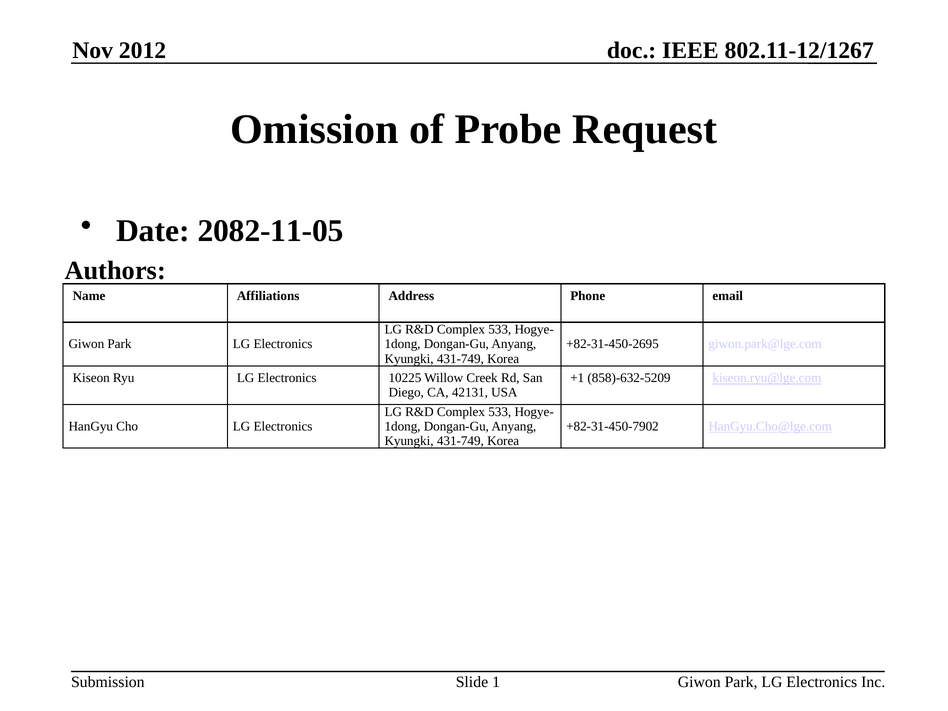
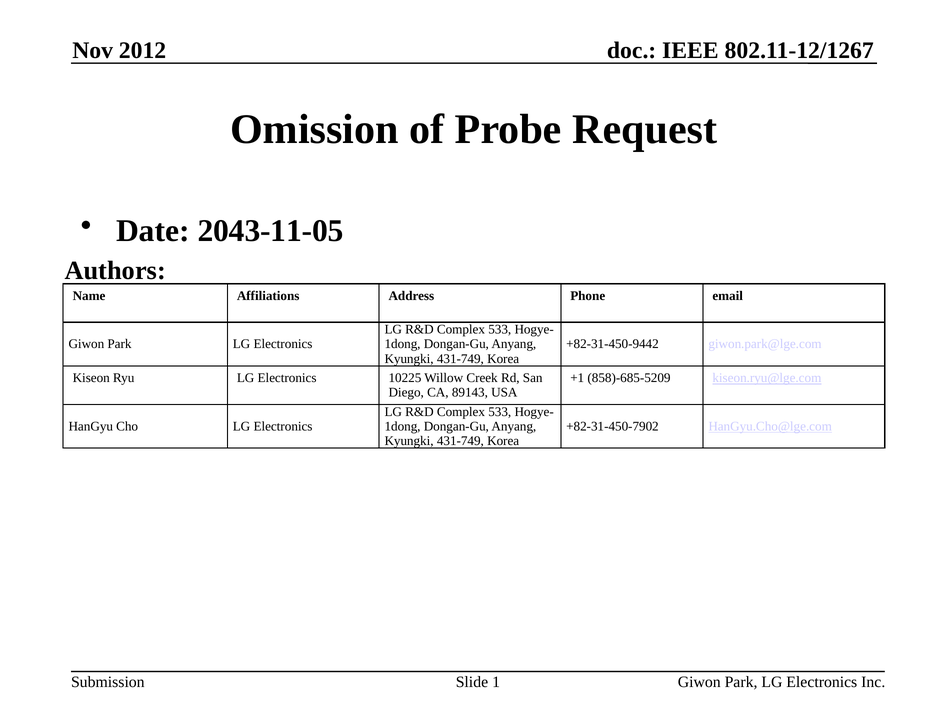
2082-11-05: 2082-11-05 -> 2043-11-05
+82-31-450-2695: +82-31-450-2695 -> +82-31-450-9442
858)-632-5209: 858)-632-5209 -> 858)-685-5209
42131: 42131 -> 89143
